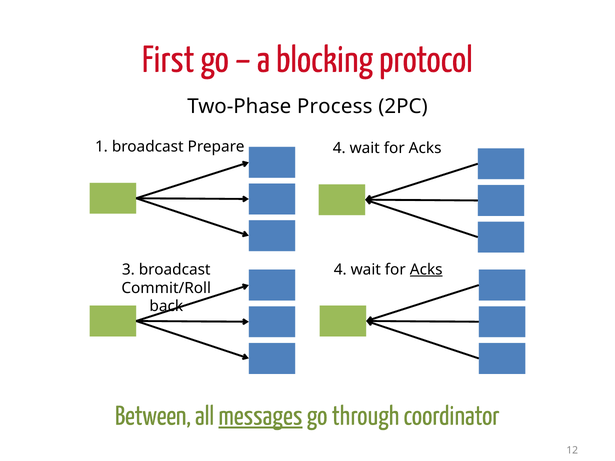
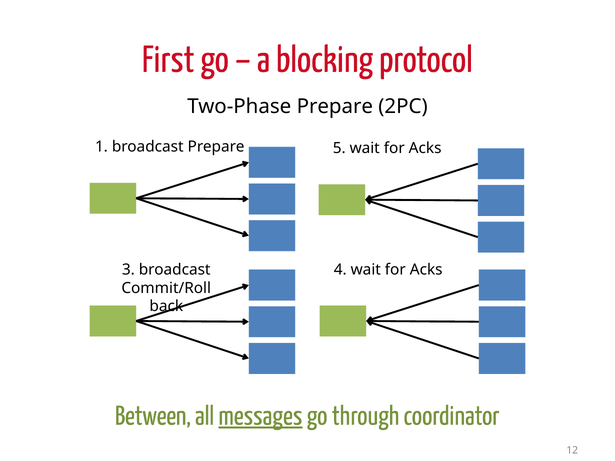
Two-Phase Process: Process -> Prepare
Prepare 4: 4 -> 5
Acks at (426, 270) underline: present -> none
